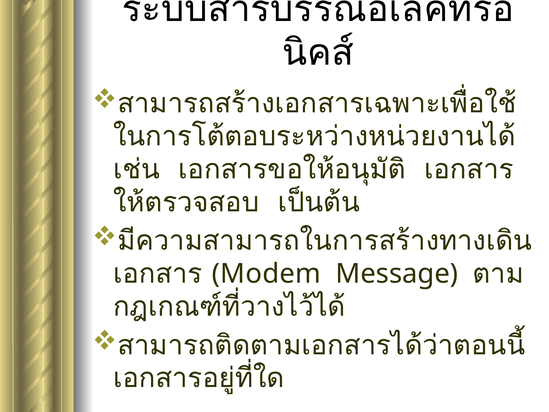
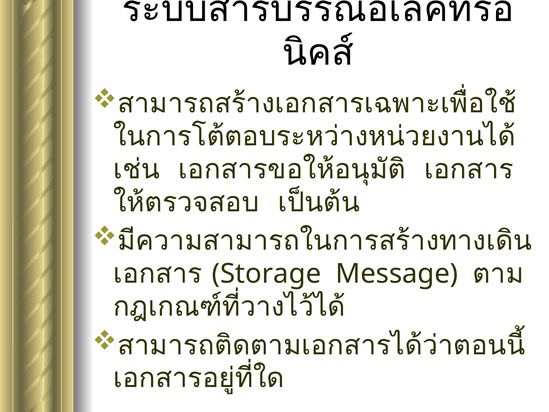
Modem: Modem -> Storage
